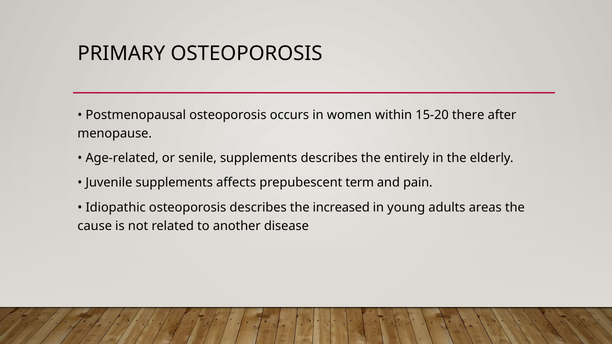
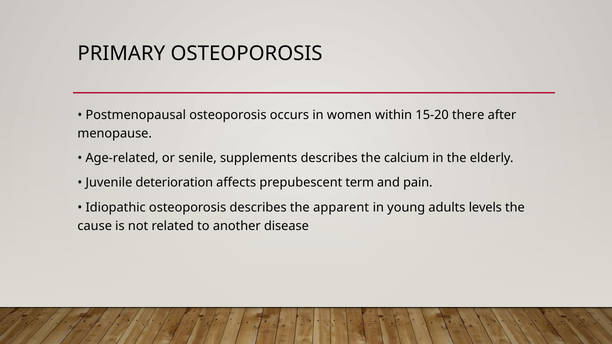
entirely: entirely -> calcium
Juvenile supplements: supplements -> deterioration
increased: increased -> apparent
areas: areas -> levels
